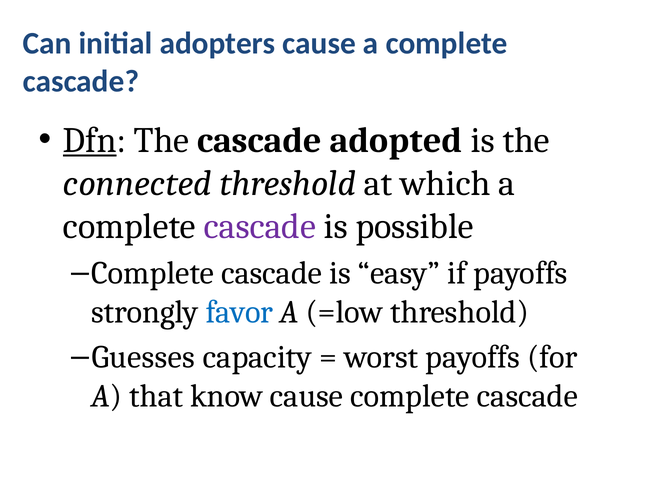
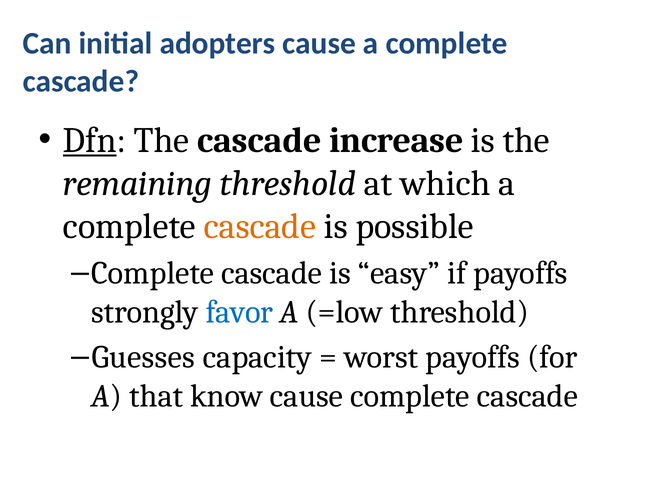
adopted: adopted -> increase
connected: connected -> remaining
cascade at (260, 226) colour: purple -> orange
